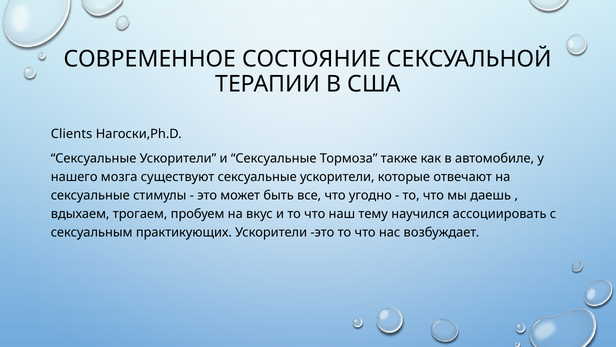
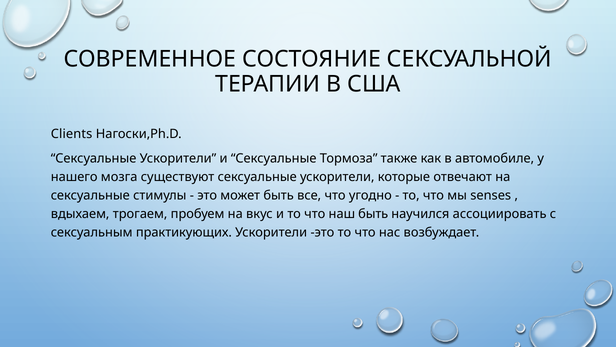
даешь: даешь -> senses
наш тему: тему -> быть
